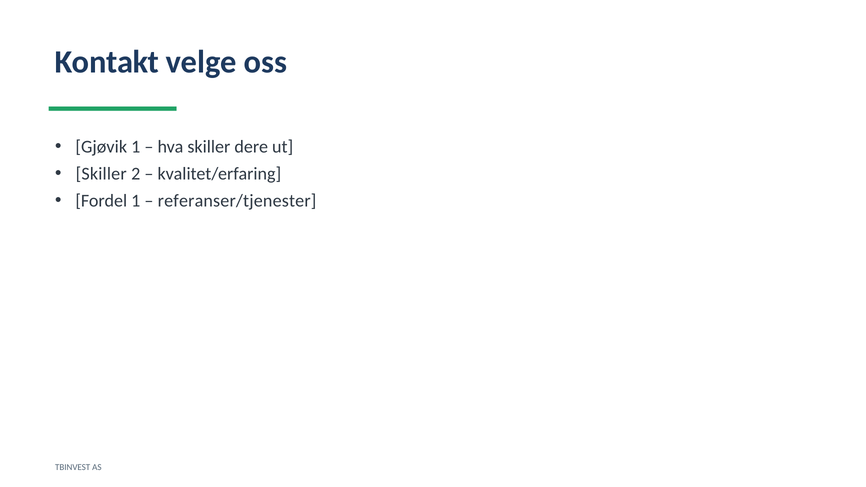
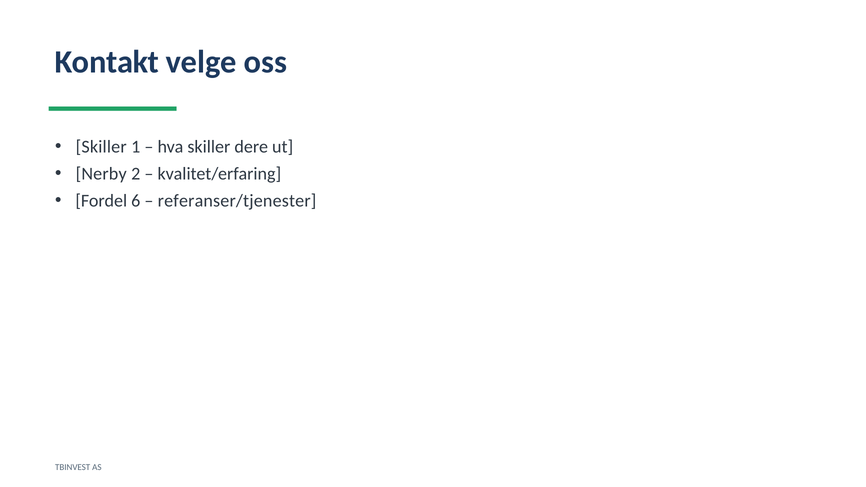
Gjøvik at (101, 147): Gjøvik -> Skiller
Skiller at (101, 174): Skiller -> Nerby
Fordel 1: 1 -> 6
